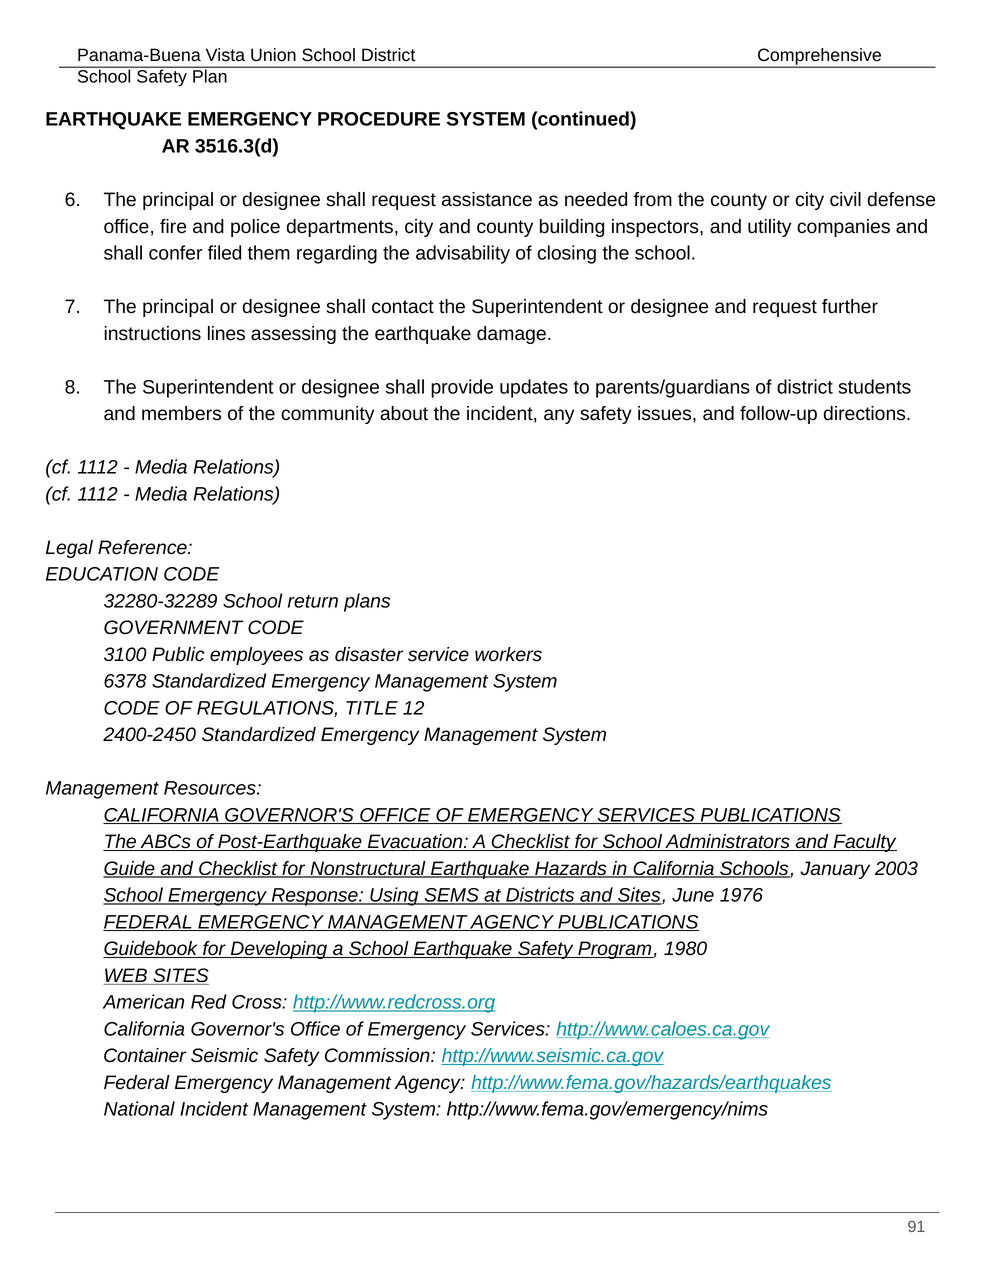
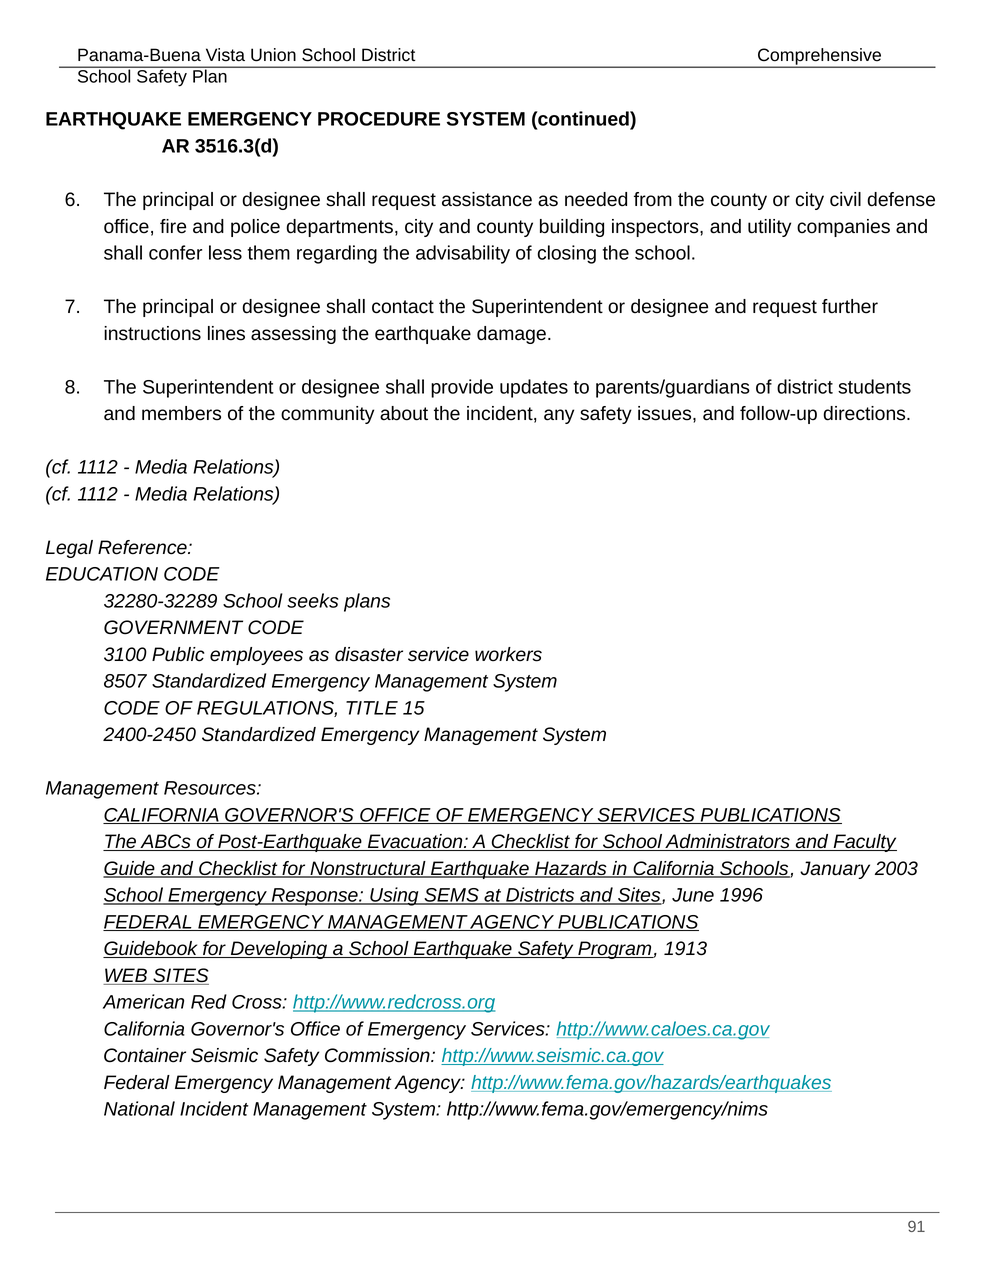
filed: filed -> less
return: return -> seeks
6378: 6378 -> 8507
12: 12 -> 15
1976: 1976 -> 1996
1980: 1980 -> 1913
